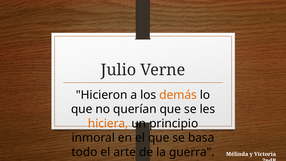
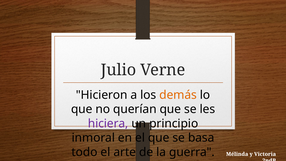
hiciera colour: orange -> purple
